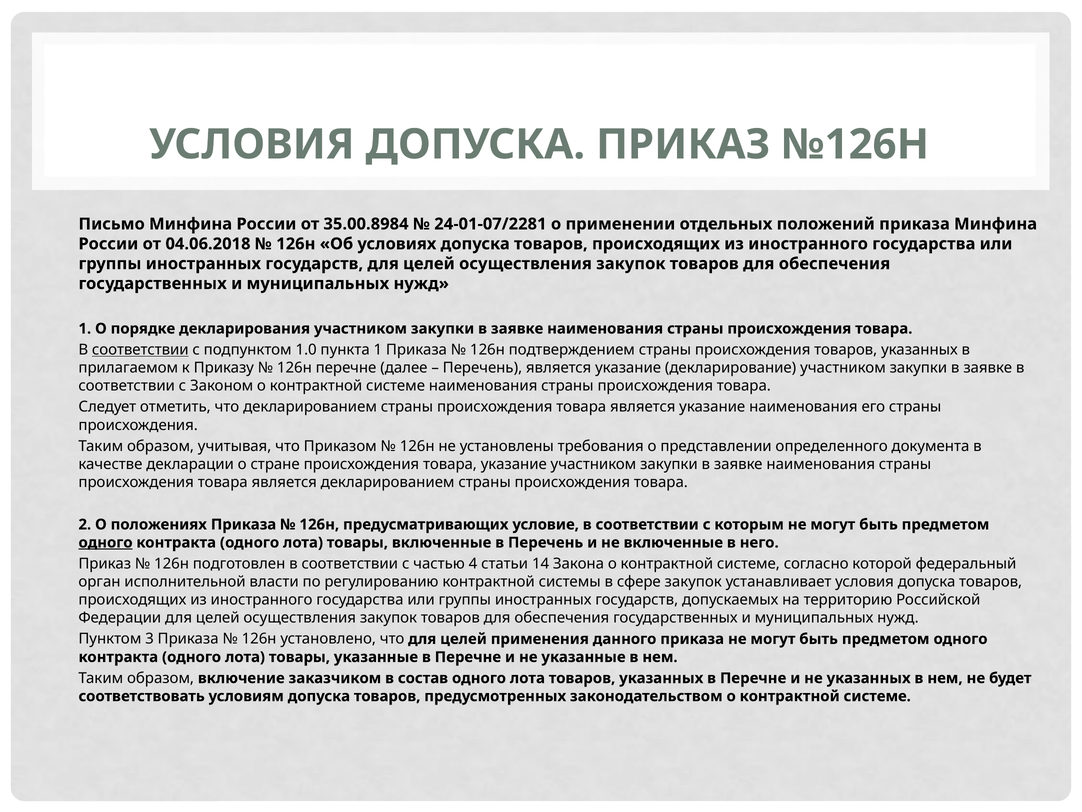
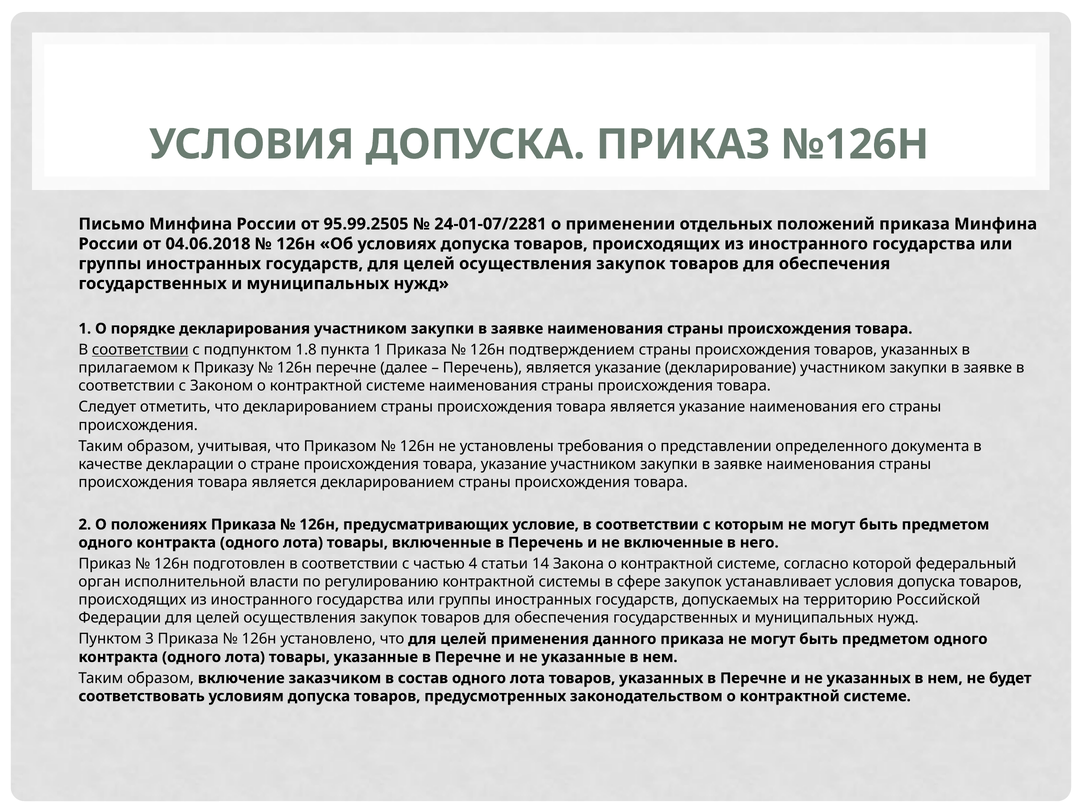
35.00.8984: 35.00.8984 -> 95.99.2505
1.0: 1.0 -> 1.8
одного at (106, 542) underline: present -> none
